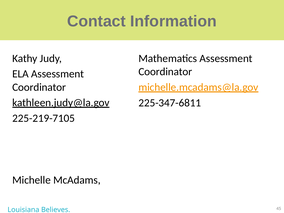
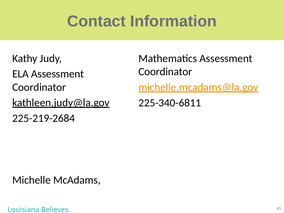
225-347-6811: 225-347-6811 -> 225-340-6811
225-219-7105: 225-219-7105 -> 225-219-2684
